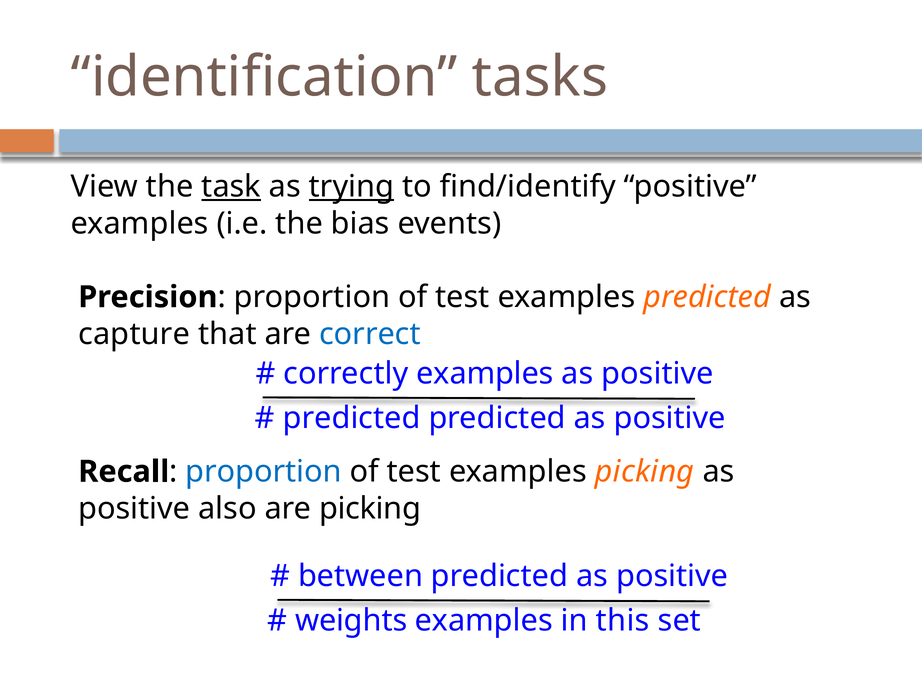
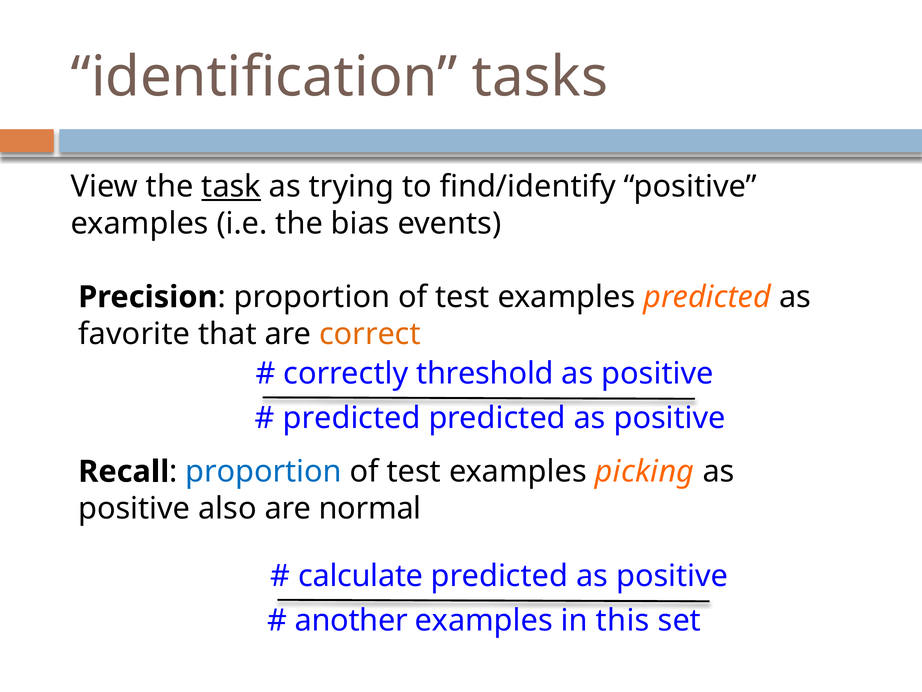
trying underline: present -> none
capture: capture -> favorite
correct colour: blue -> orange
correctly examples: examples -> threshold
are picking: picking -> normal
between: between -> calculate
weights: weights -> another
